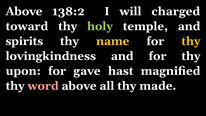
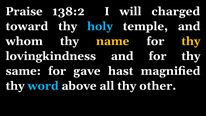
Above at (24, 11): Above -> Praise
holy colour: light green -> light blue
spirits: spirits -> whom
upon: upon -> same
word colour: pink -> light blue
made: made -> other
